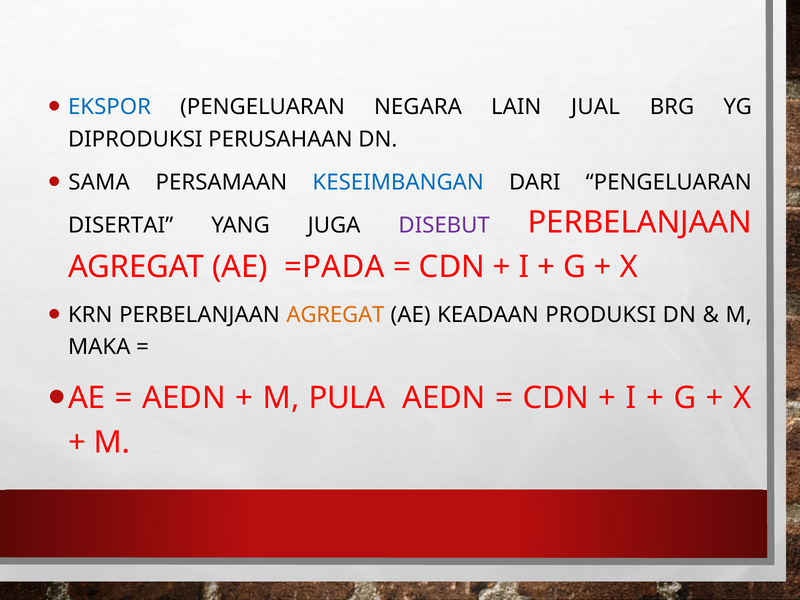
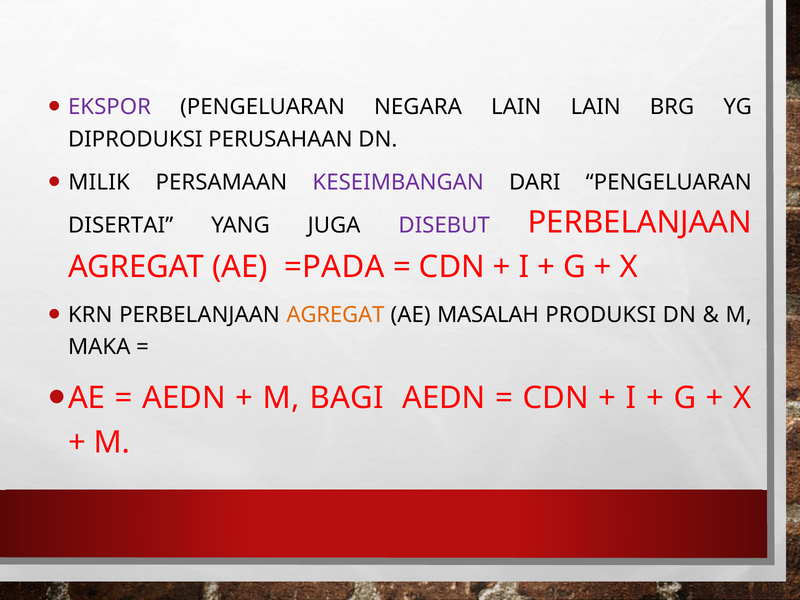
EKSPOR colour: blue -> purple
LAIN JUAL: JUAL -> LAIN
SAMA: SAMA -> MILIK
KESEIMBANGAN colour: blue -> purple
KEADAAN: KEADAAN -> MASALAH
PULA: PULA -> BAGI
